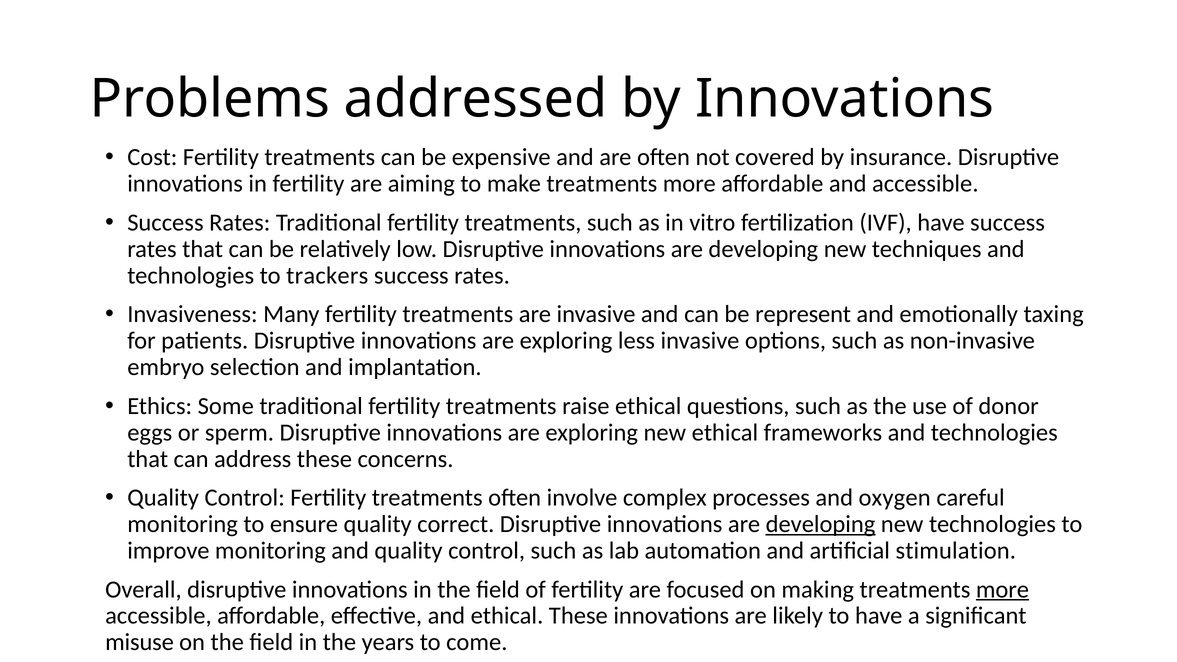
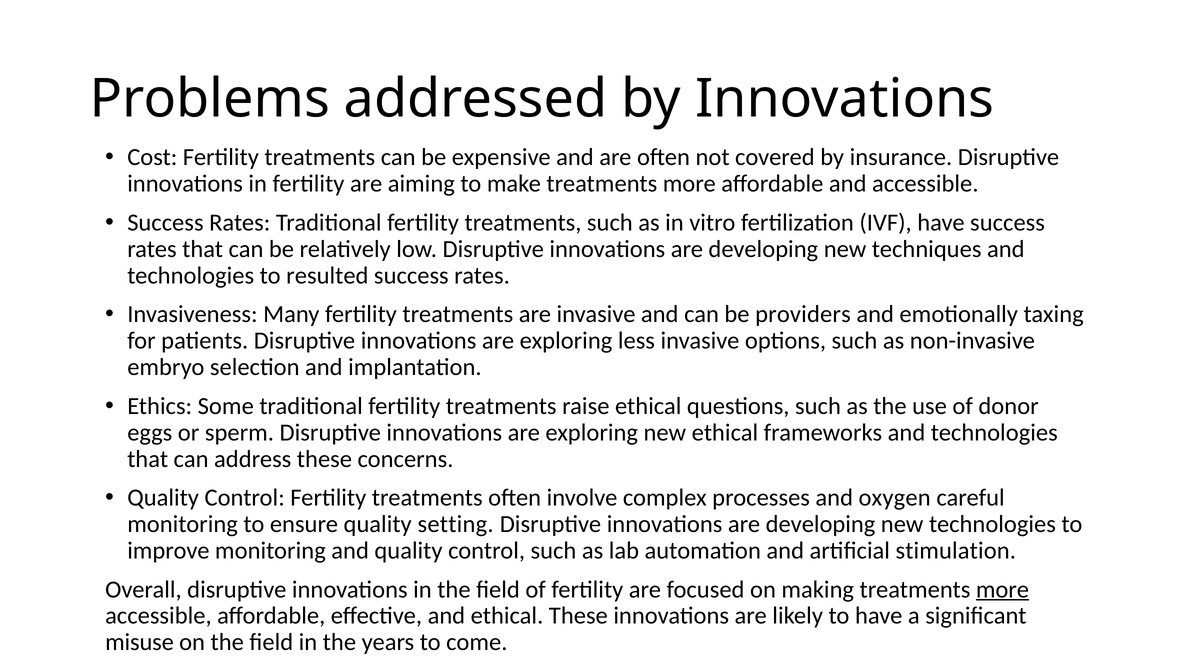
trackers: trackers -> resulted
represent: represent -> providers
correct: correct -> setting
developing at (821, 524) underline: present -> none
